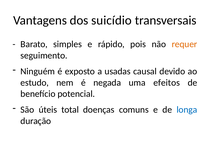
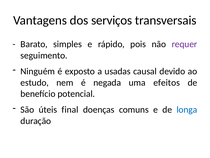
suicídio: suicídio -> serviços
requer colour: orange -> purple
total: total -> final
